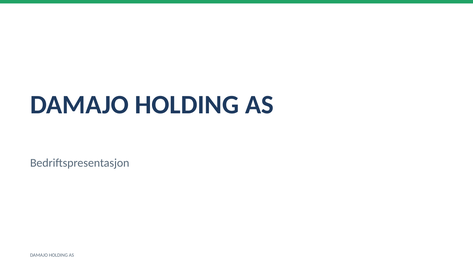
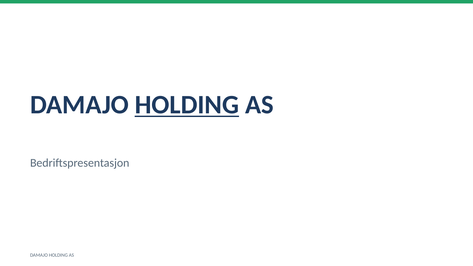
HOLDING at (187, 105) underline: none -> present
